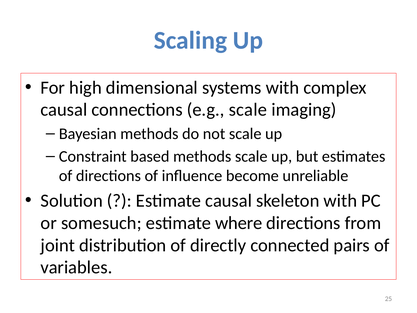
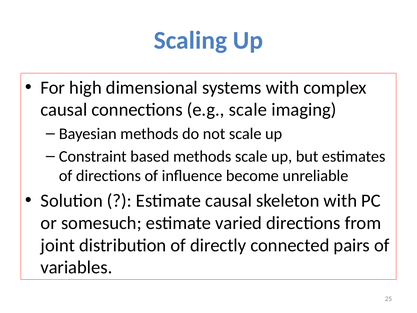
where: where -> varied
